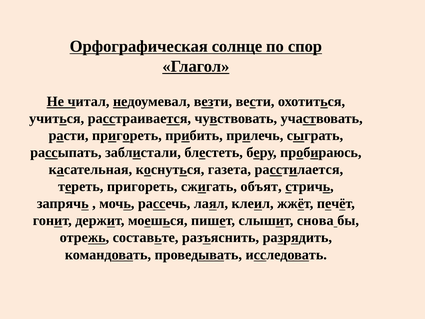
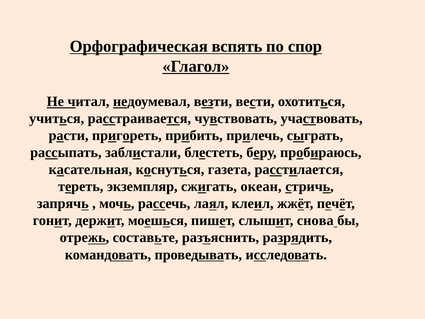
солнце: солнце -> вспять
тереть пригореть: пригореть -> экземпляр
объят: объят -> океан
